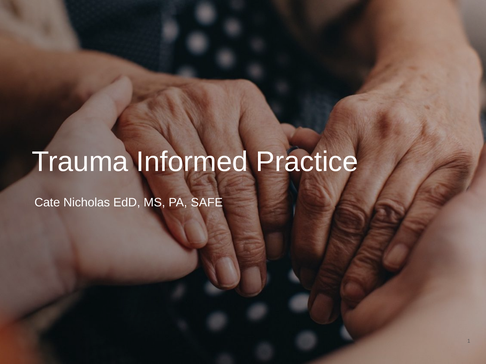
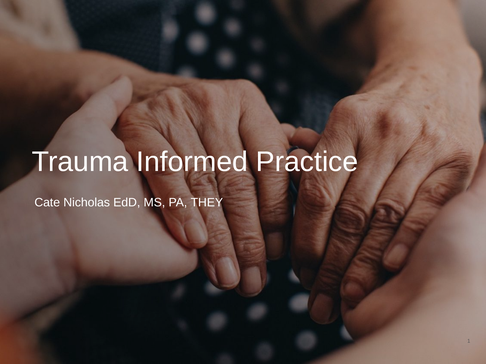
SAFE: SAFE -> THEY
